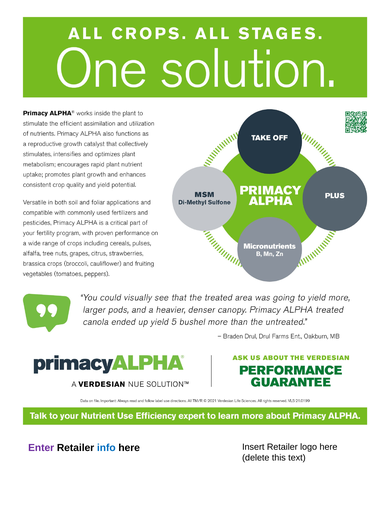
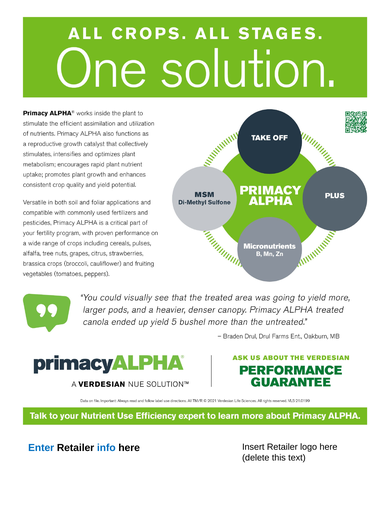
Enter colour: purple -> blue
